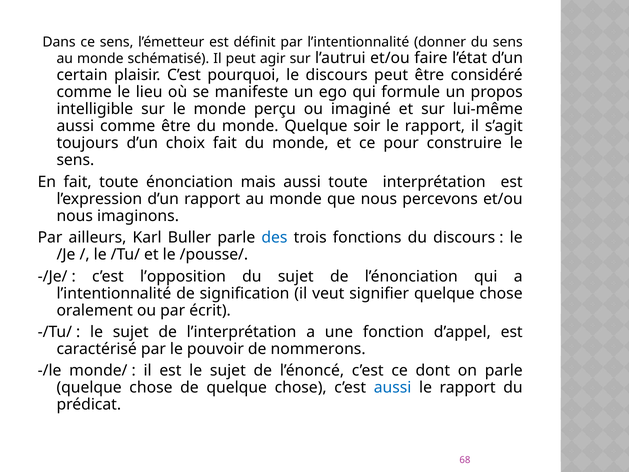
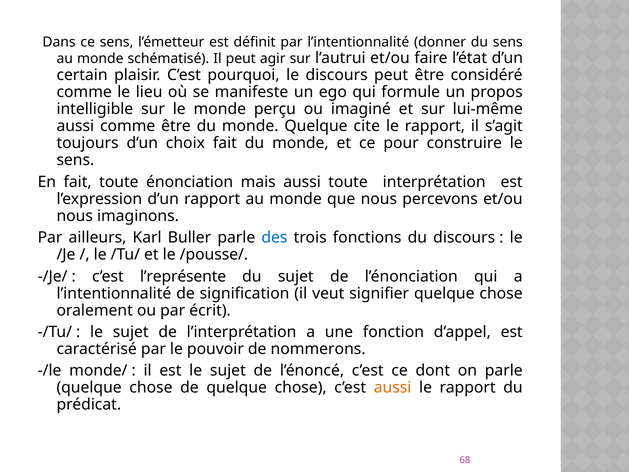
soir: soir -> cite
l’opposition: l’opposition -> l’représente
aussi at (393, 388) colour: blue -> orange
